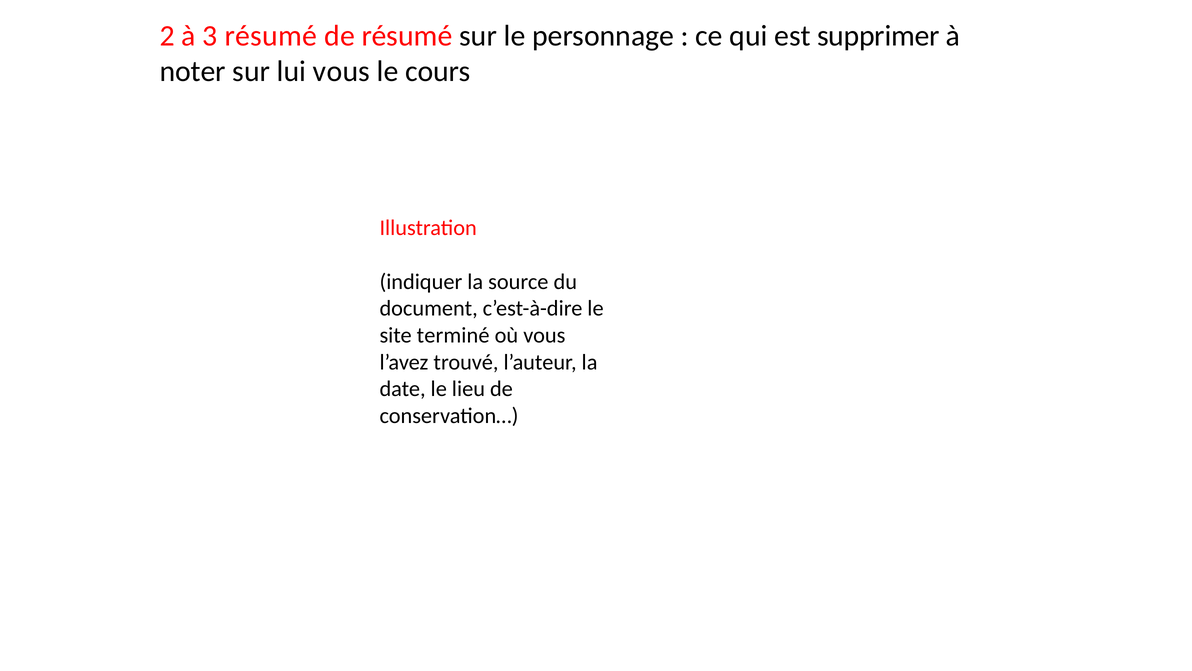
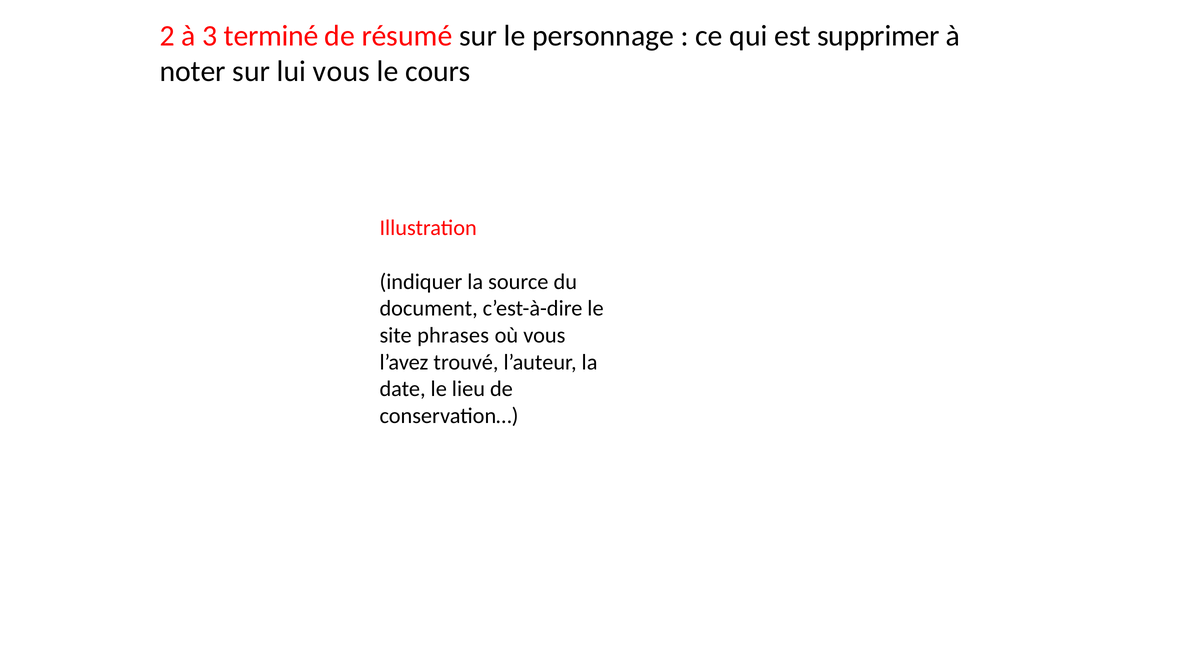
3 résumé: résumé -> terminé
terminé: terminé -> phrases
